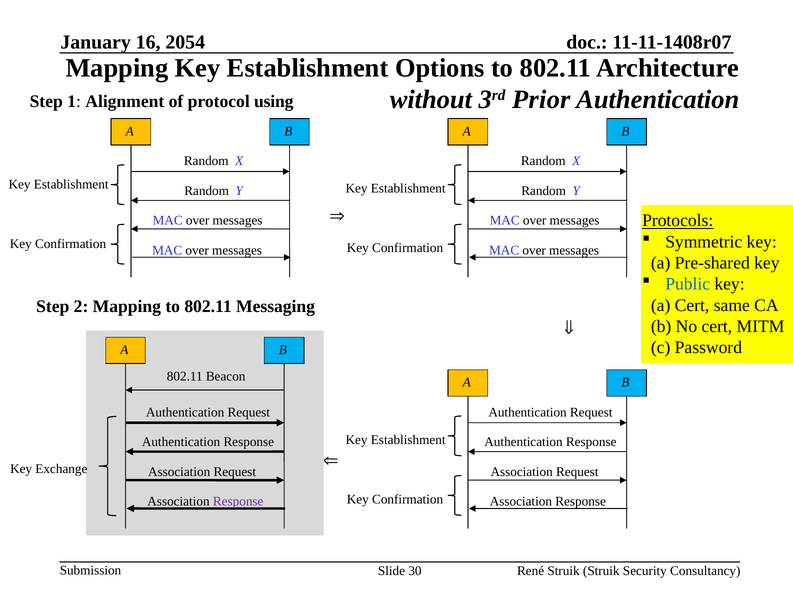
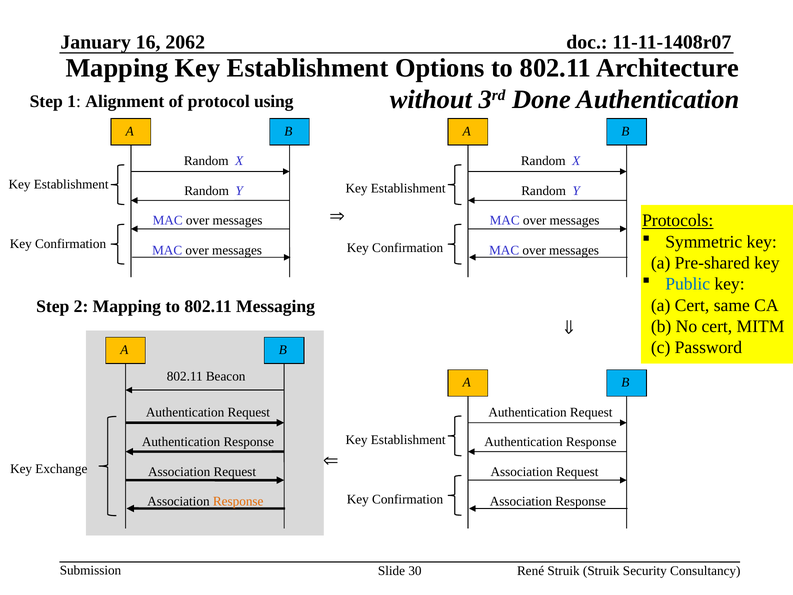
2054: 2054 -> 2062
Prior: Prior -> Done
Response at (238, 501) colour: purple -> orange
